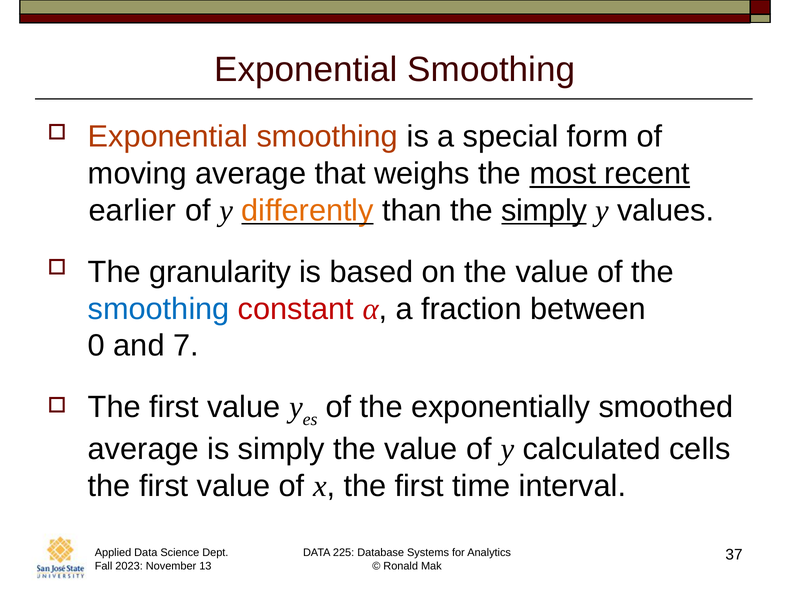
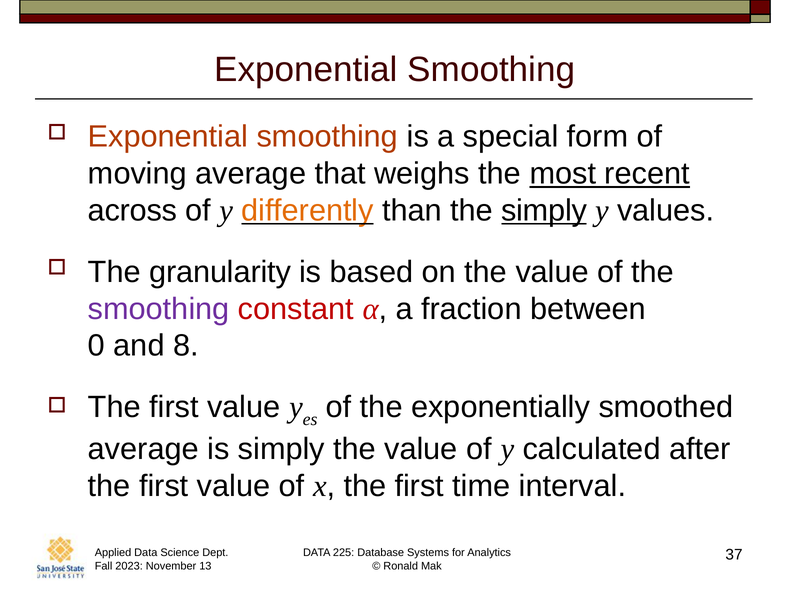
earlier: earlier -> across
smoothing at (159, 309) colour: blue -> purple
7: 7 -> 8
cells: cells -> after
